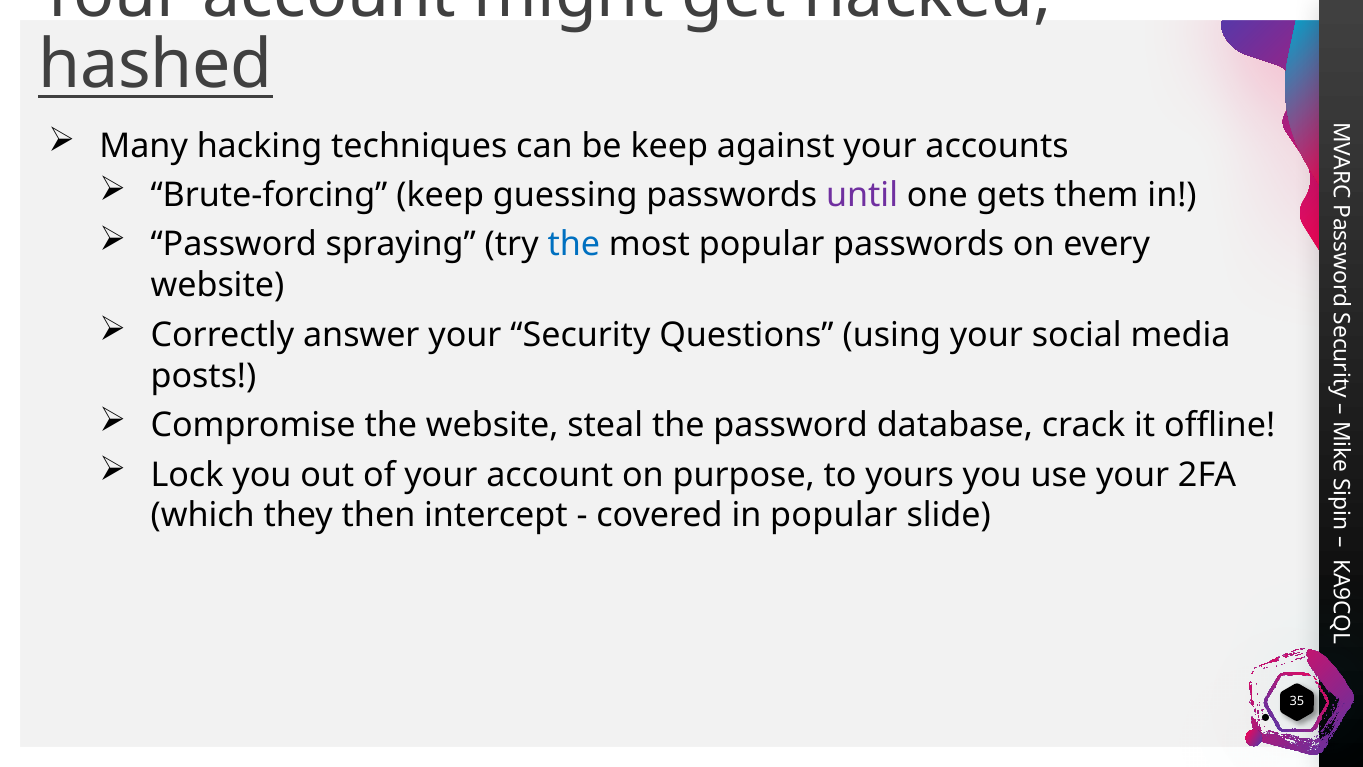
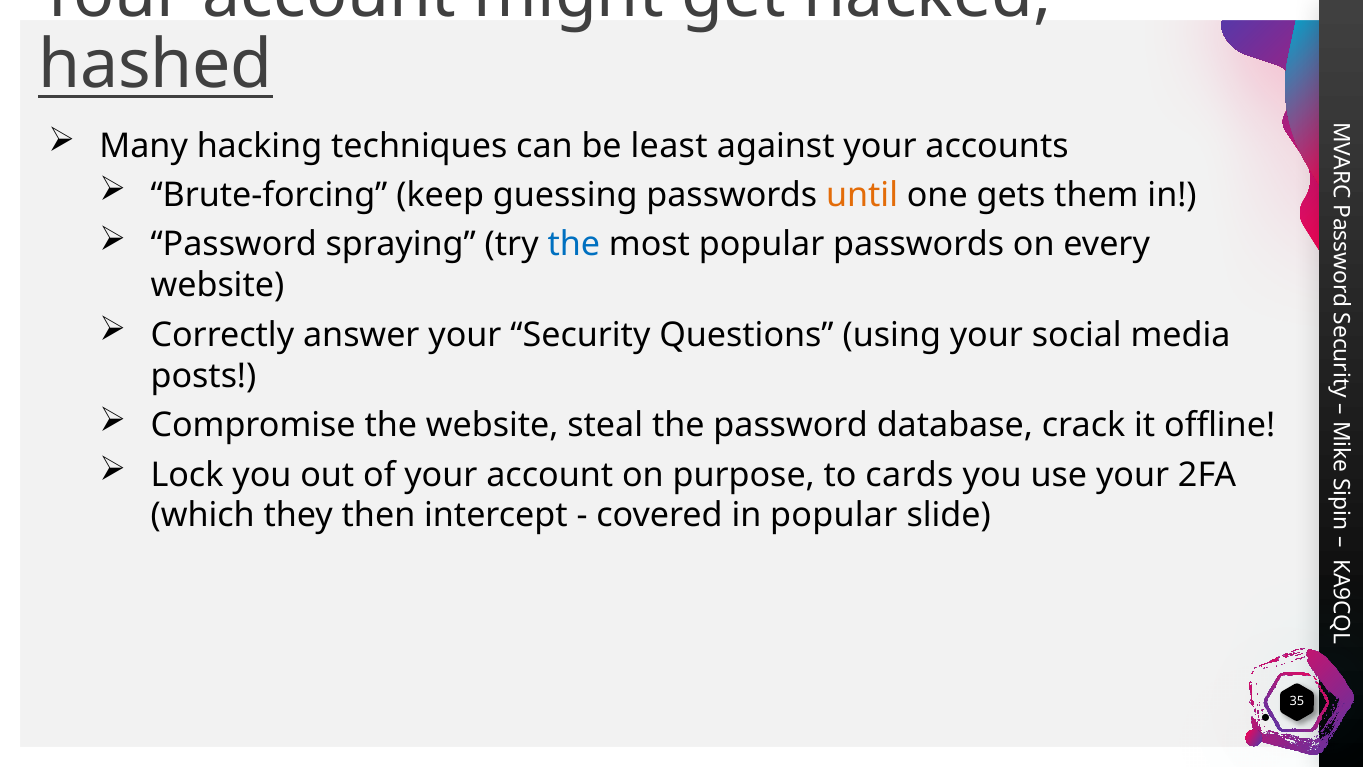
be keep: keep -> least
until colour: purple -> orange
yours: yours -> cards
